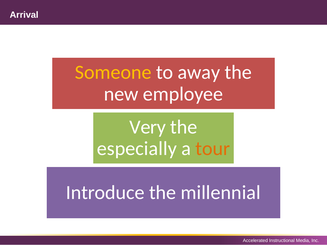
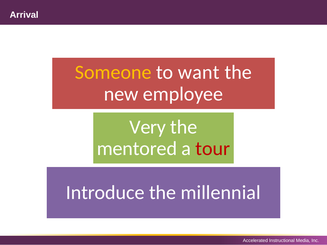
away: away -> want
especially: especially -> mentored
tour colour: orange -> red
